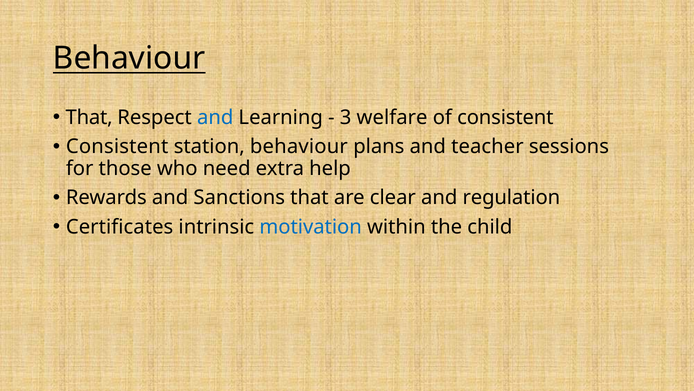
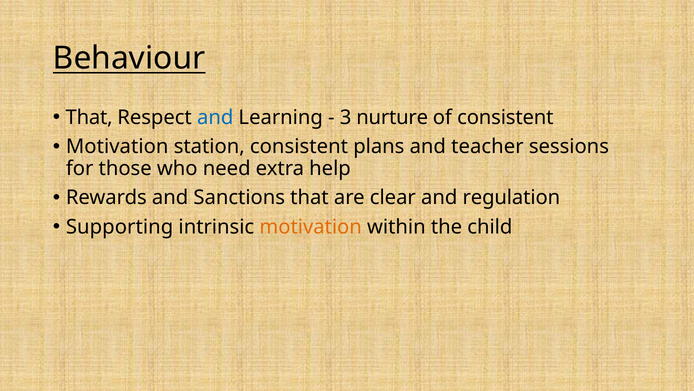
welfare: welfare -> nurture
Consistent at (117, 146): Consistent -> Motivation
station behaviour: behaviour -> consistent
Certificates: Certificates -> Supporting
motivation at (311, 226) colour: blue -> orange
